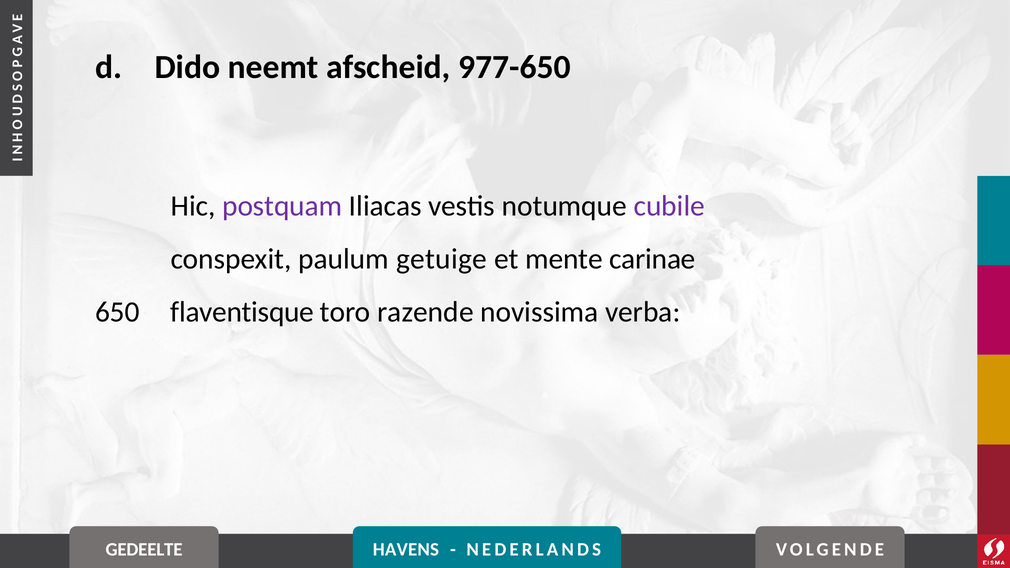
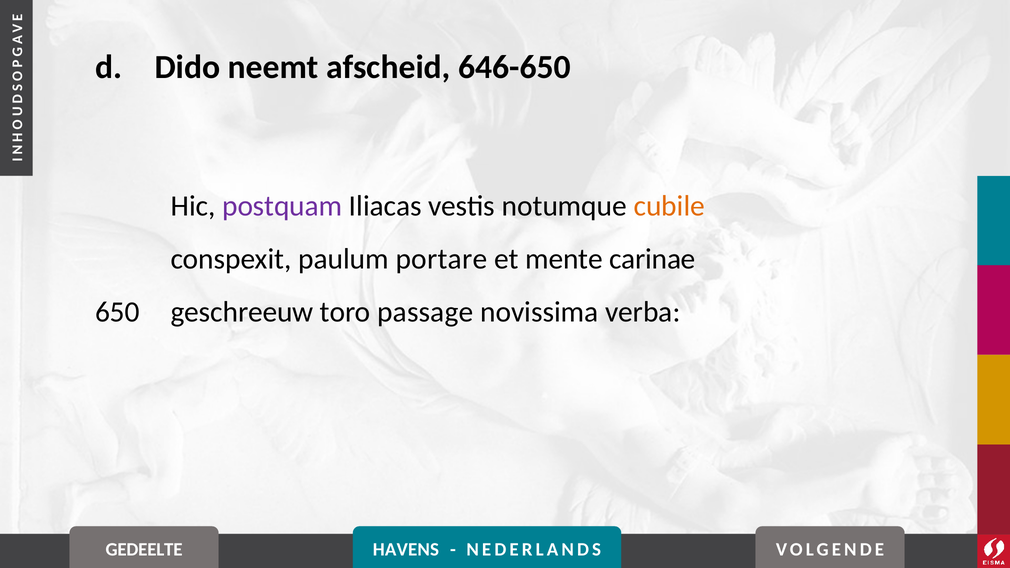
977-650: 977-650 -> 646-650
cubile colour: purple -> orange
getuige: getuige -> portare
flaventisque: flaventisque -> geschreeuw
razende: razende -> passage
